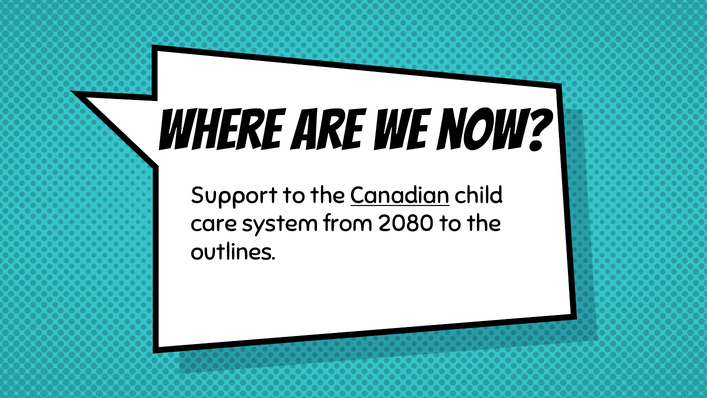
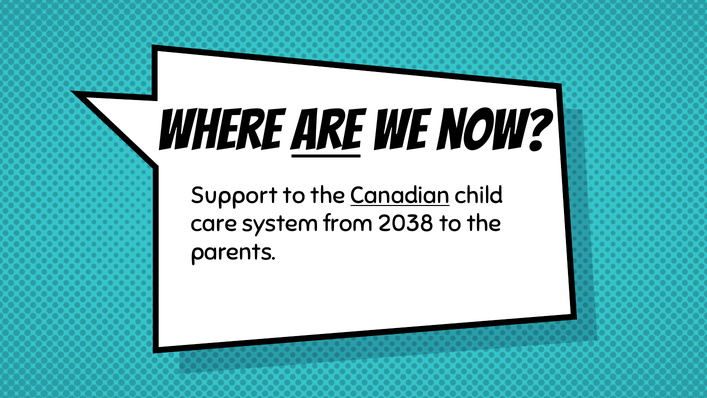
are underline: none -> present
2080: 2080 -> 2038
outlines: outlines -> parents
